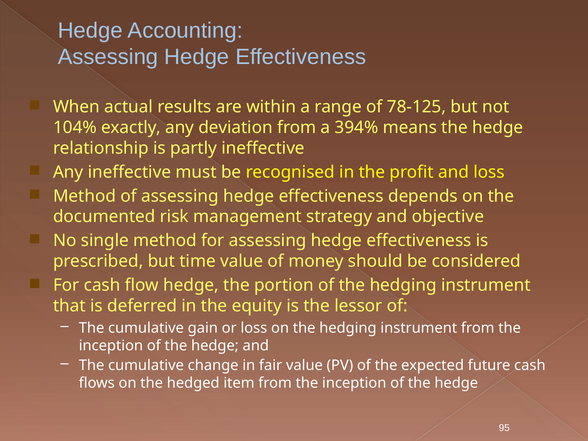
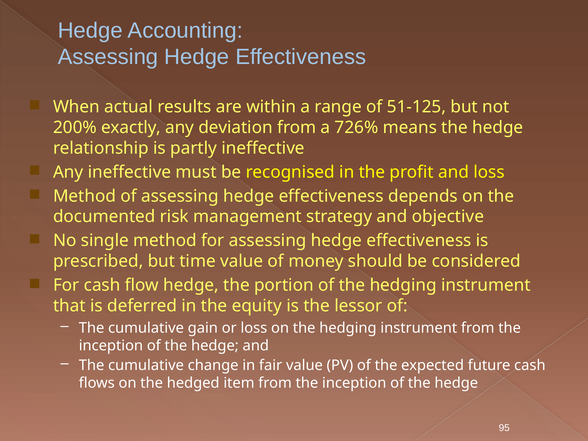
78-125: 78-125 -> 51-125
104%: 104% -> 200%
394%: 394% -> 726%
